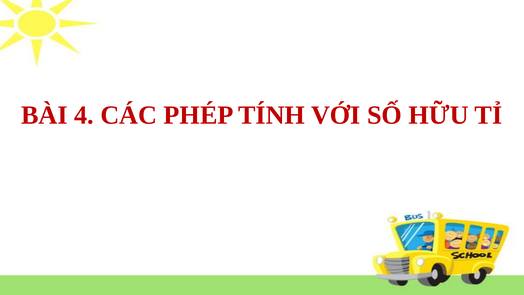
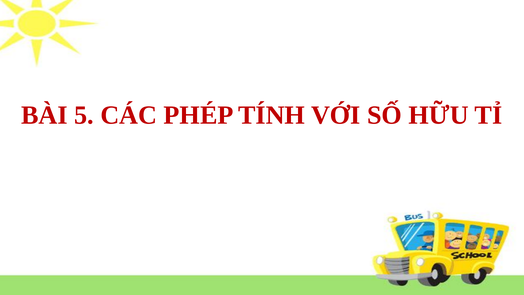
4: 4 -> 5
